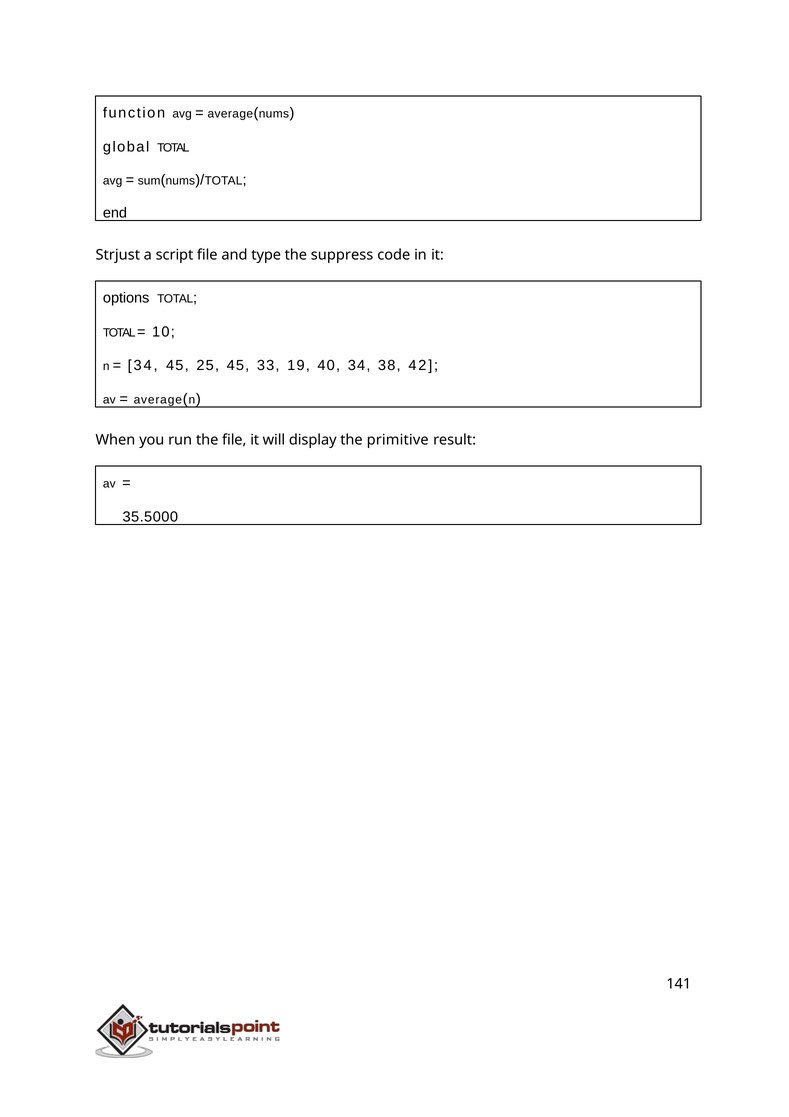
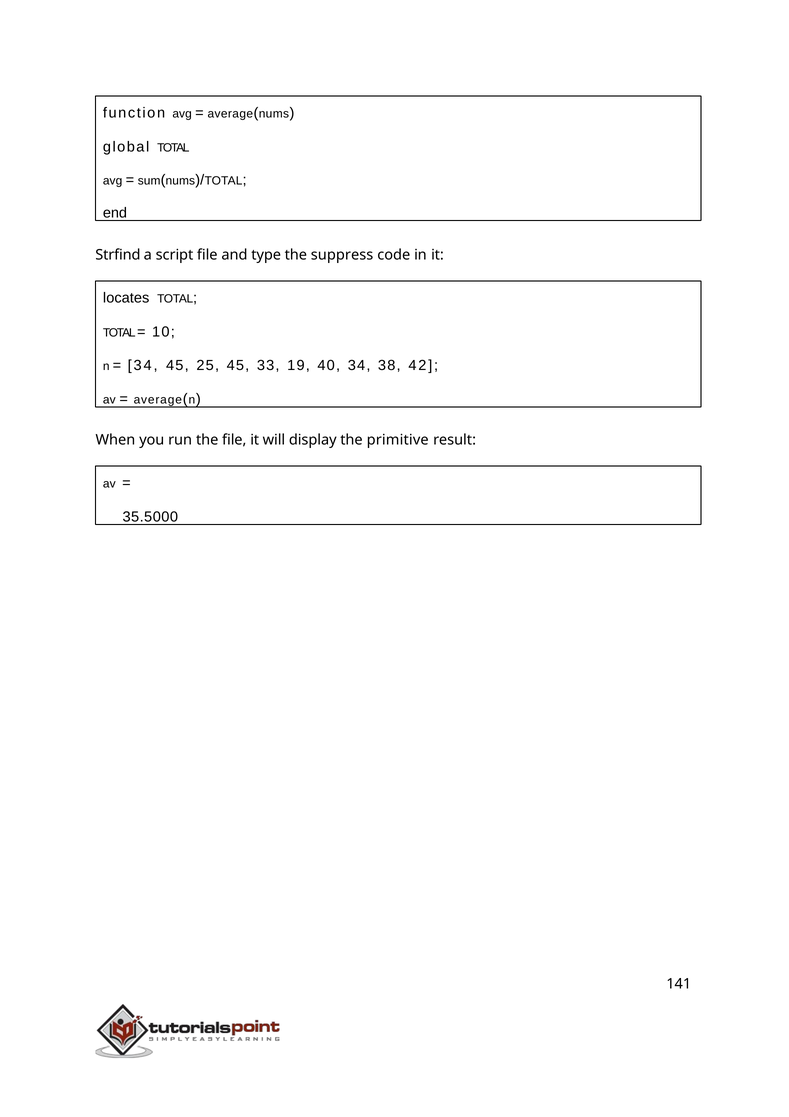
Strjust: Strjust -> Strfind
options: options -> locates
